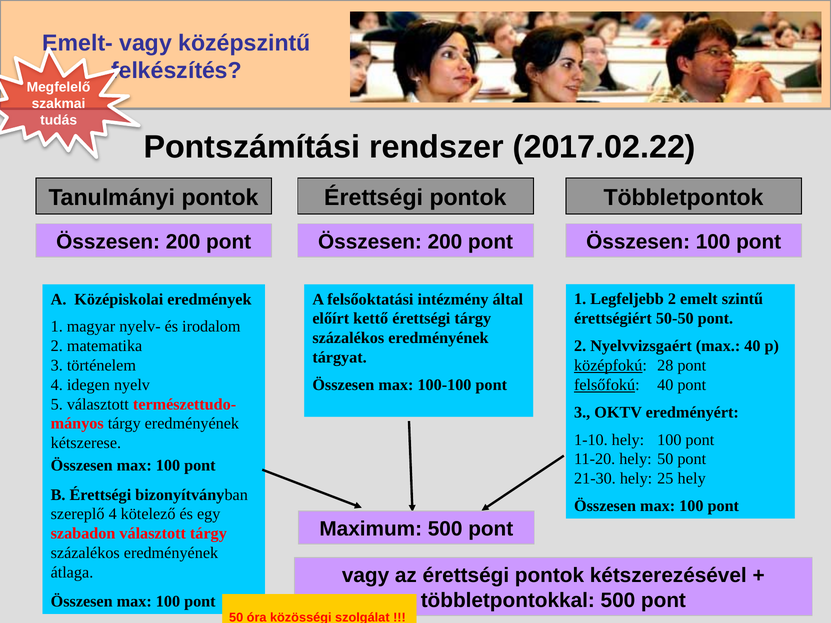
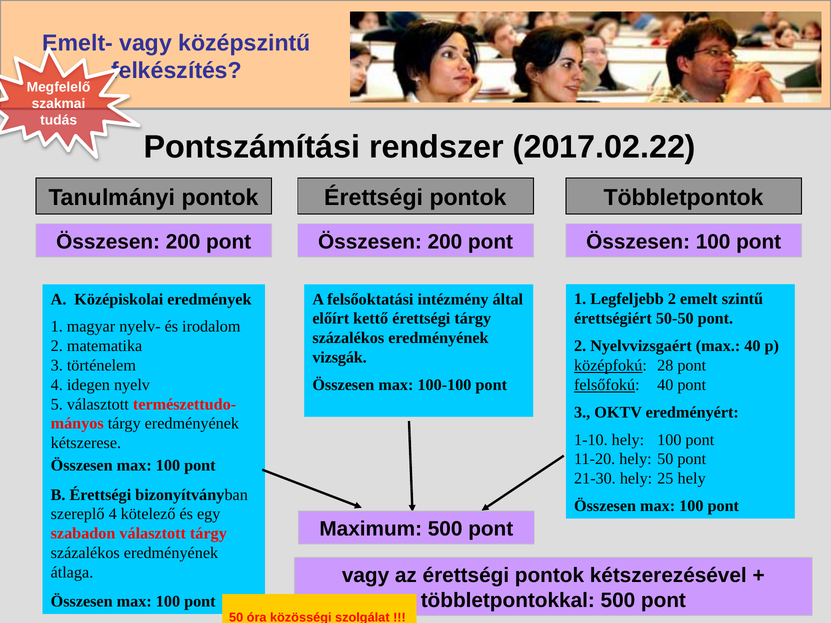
tárgyat: tárgyat -> vizsgák
